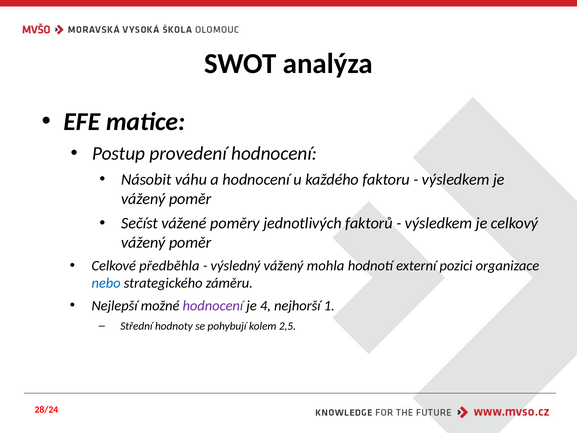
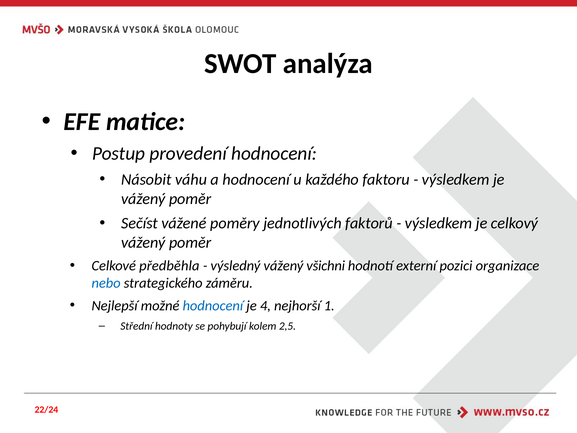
mohla: mohla -> všichni
hodnocení at (213, 305) colour: purple -> blue
28/24: 28/24 -> 22/24
